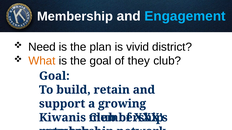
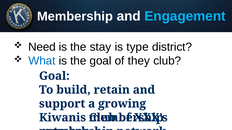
plan: plan -> stay
vivid: vivid -> type
What colour: orange -> blue
